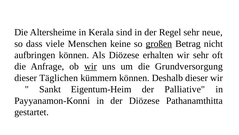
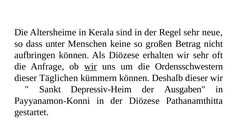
viele: viele -> unter
großen underline: present -> none
Grundversorgung: Grundversorgung -> Ordensschwestern
Eigentum-Heim: Eigentum-Heim -> Depressiv-Heim
Palliative: Palliative -> Ausgaben
